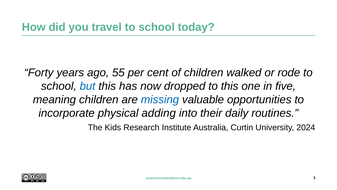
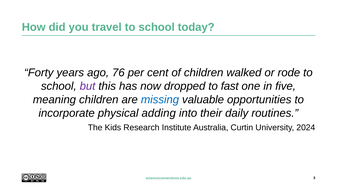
55: 55 -> 76
but colour: blue -> purple
to this: this -> fast
